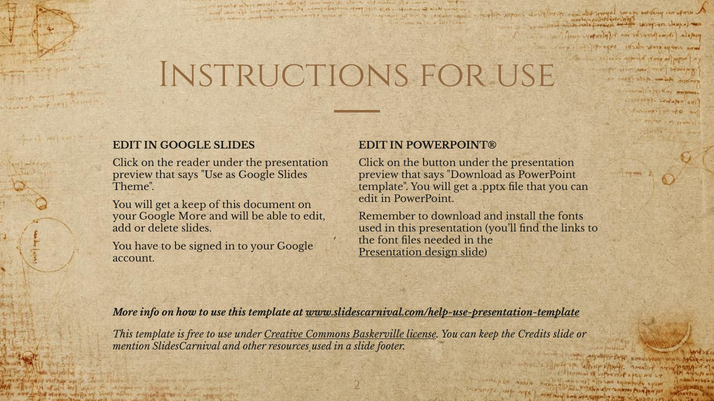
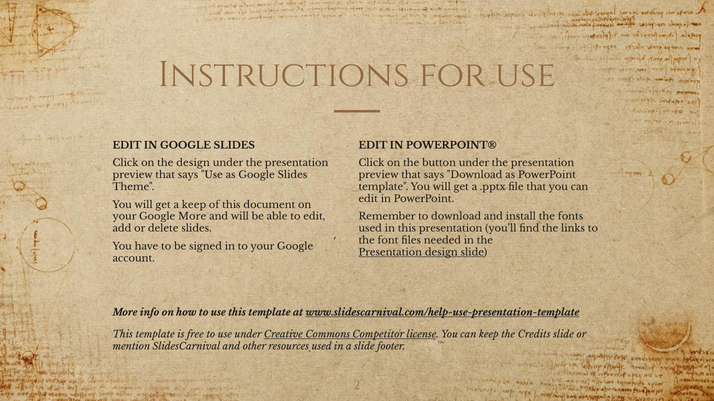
the reader: reader -> design
Baskerville: Baskerville -> Competitor
